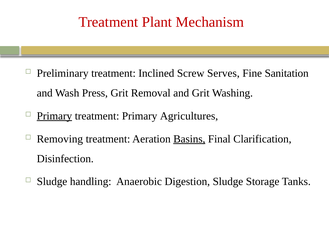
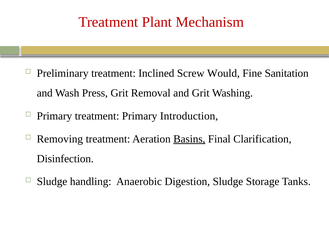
Serves: Serves -> Would
Primary at (54, 116) underline: present -> none
Agricultures: Agricultures -> Introduction
